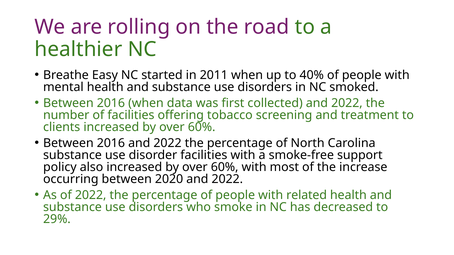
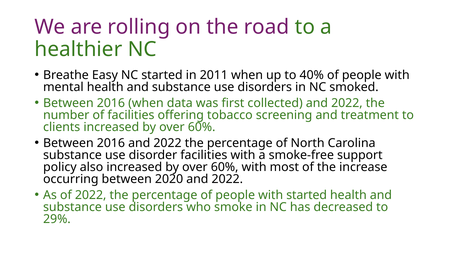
with related: related -> started
